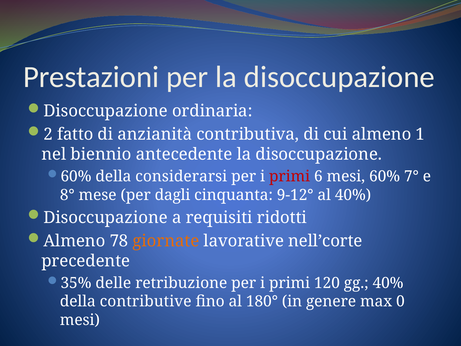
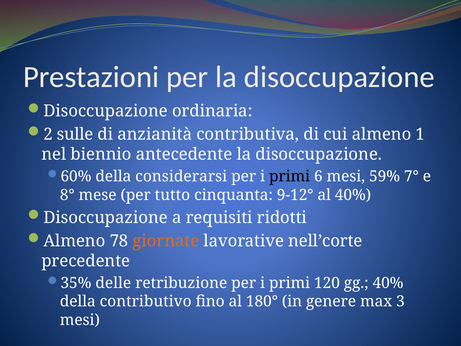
fatto: fatto -> sulle
primi at (290, 176) colour: red -> black
mesi 60%: 60% -> 59%
dagli: dagli -> tutto
contributive: contributive -> contributivo
0: 0 -> 3
